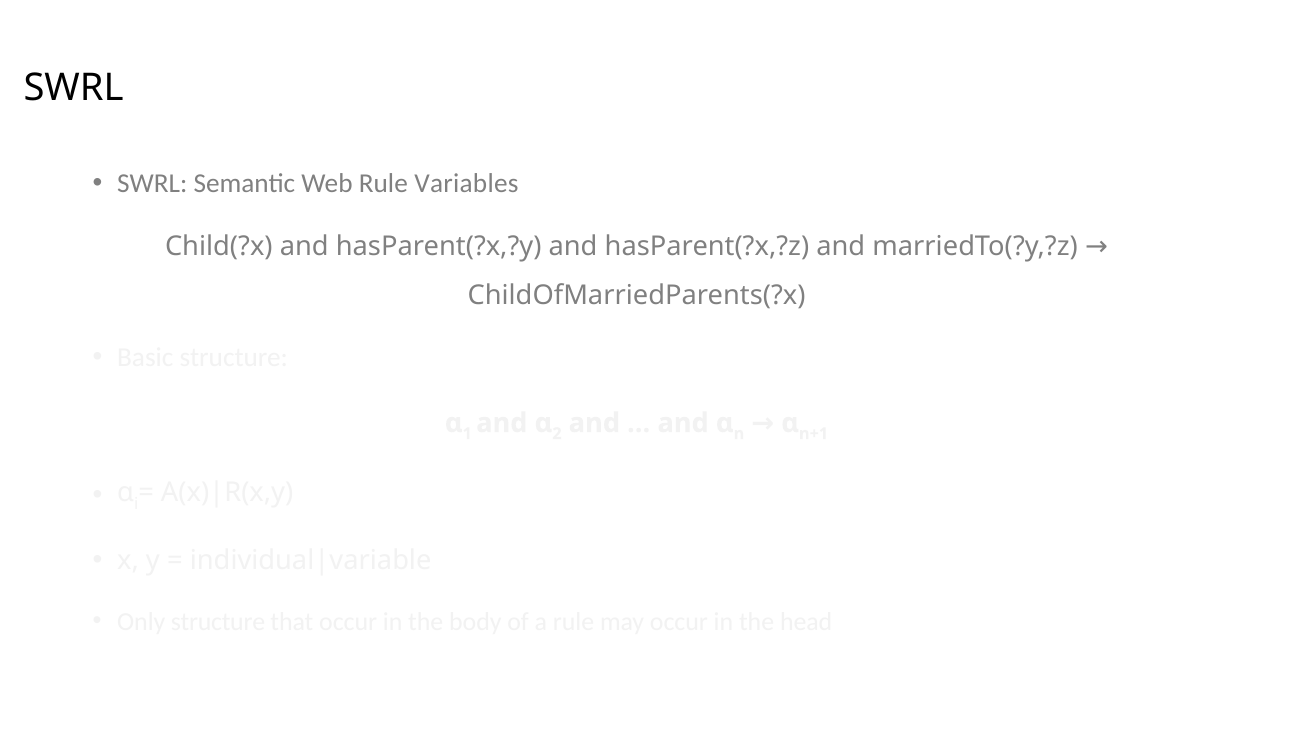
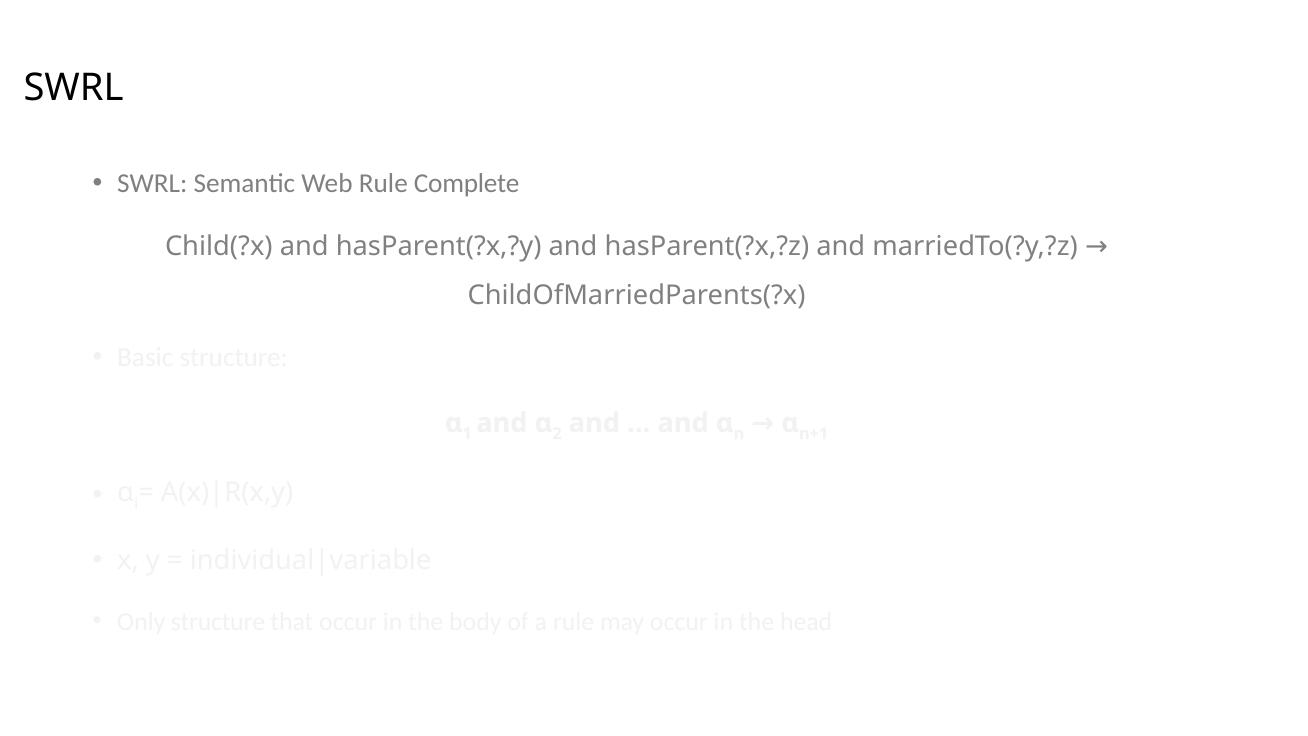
Variables: Variables -> Complete
